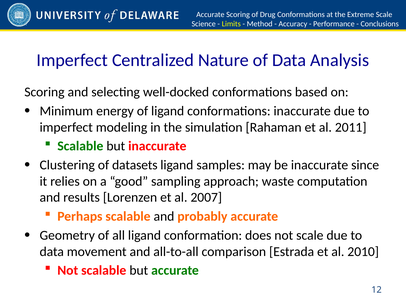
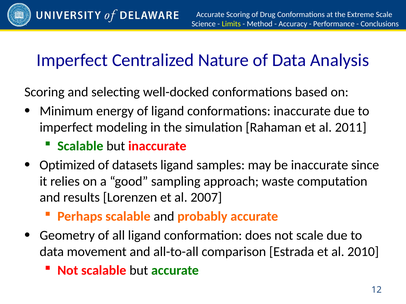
Clustering: Clustering -> Optimized
